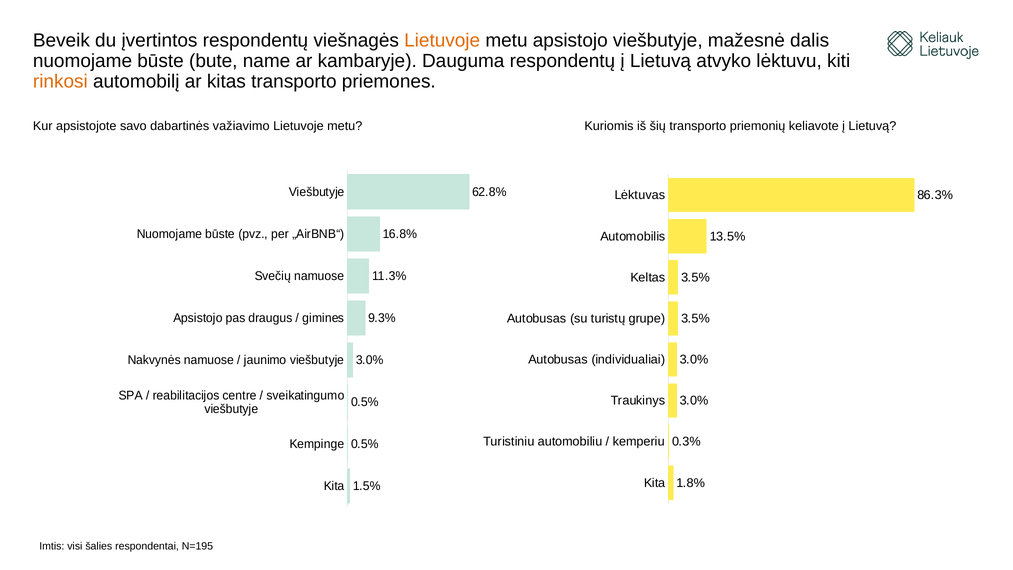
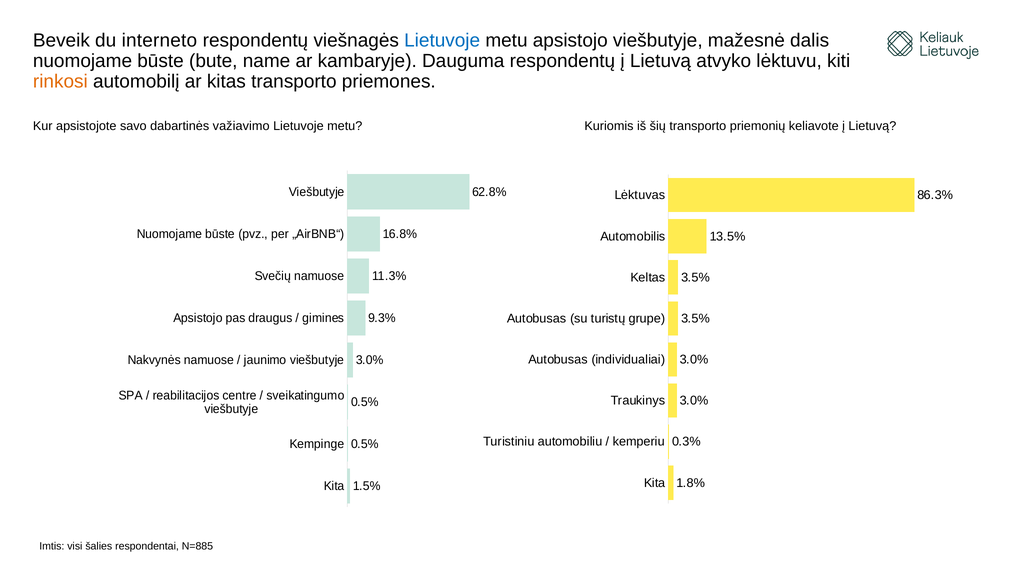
įvertintos: įvertintos -> interneto
Lietuvoje at (442, 41) colour: orange -> blue
N=195: N=195 -> N=885
